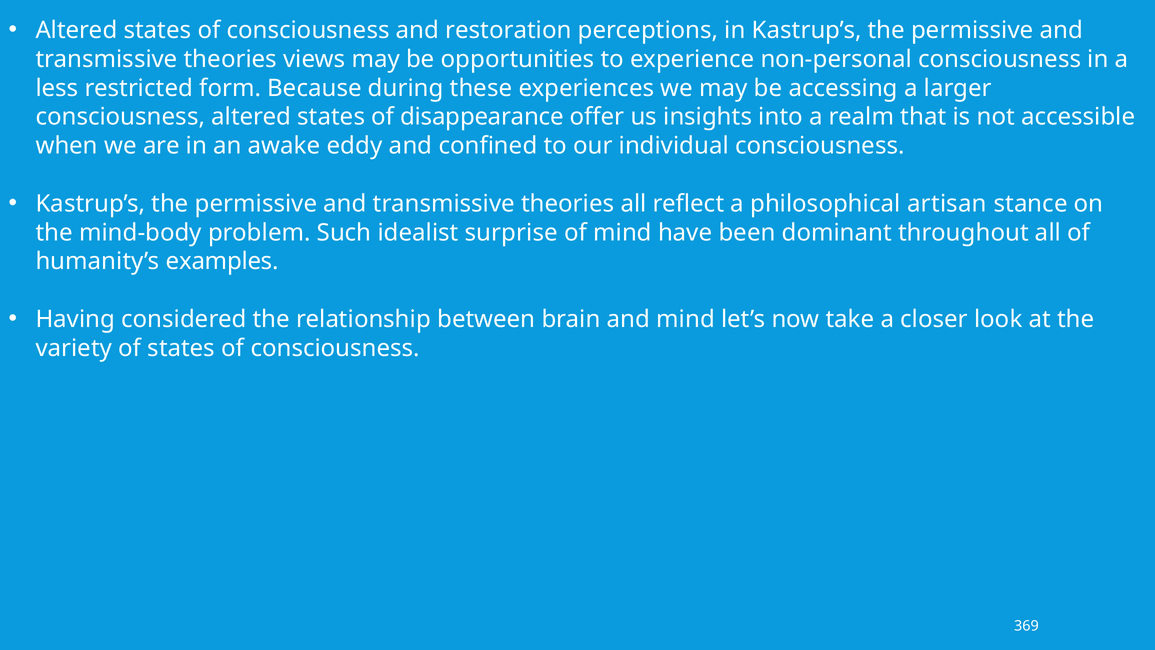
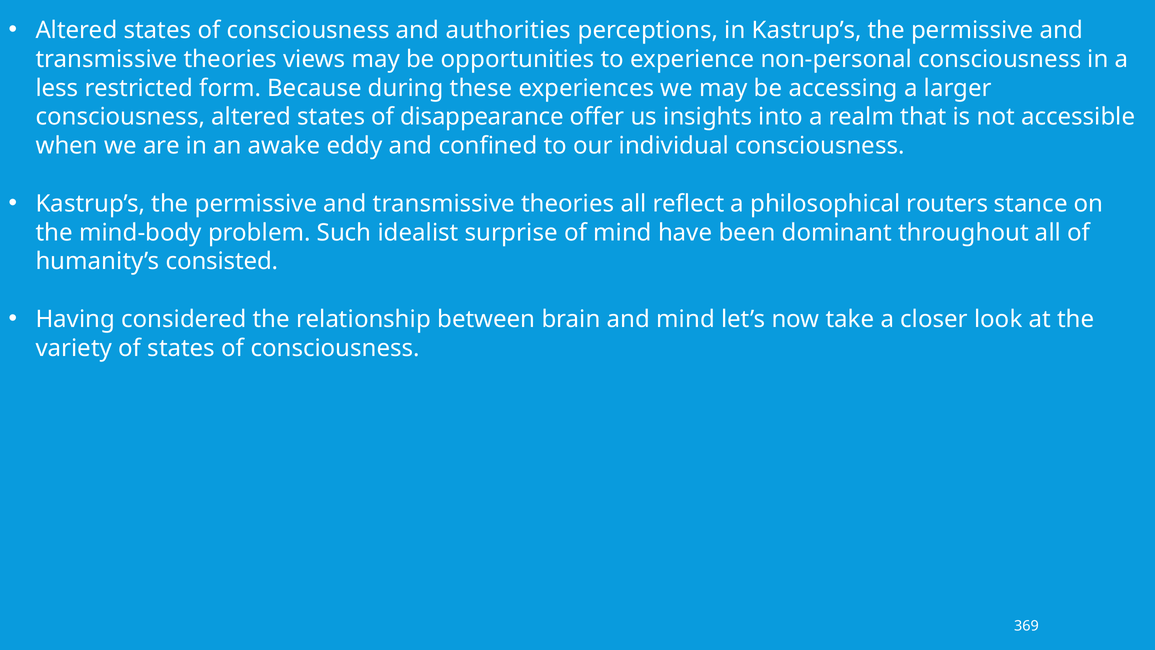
restoration: restoration -> authorities
artisan: artisan -> routers
examples: examples -> consisted
